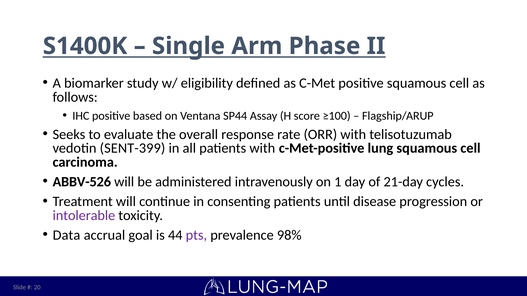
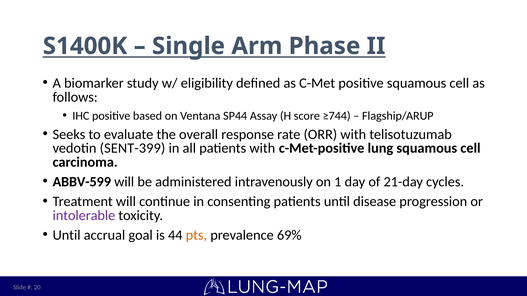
≥100: ≥100 -> ≥744
ABBV-526: ABBV-526 -> ABBV-599
Data at (67, 235): Data -> Until
pts colour: purple -> orange
98%: 98% -> 69%
